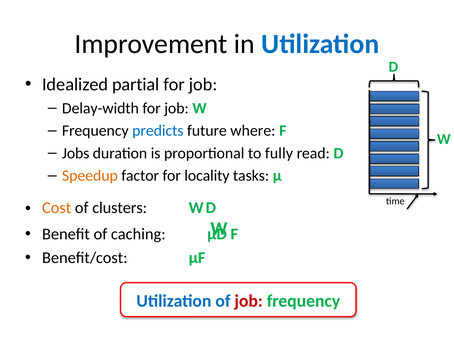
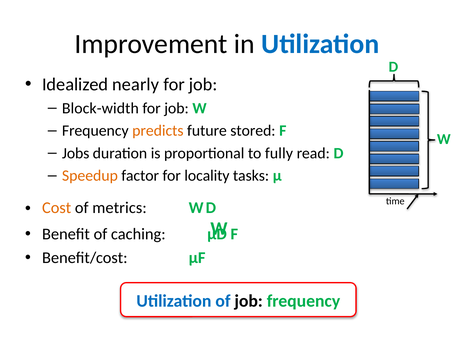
partial: partial -> nearly
Delay-width: Delay-width -> Block-width
predicts colour: blue -> orange
where: where -> stored
clusters: clusters -> metrics
job at (249, 300) colour: red -> black
